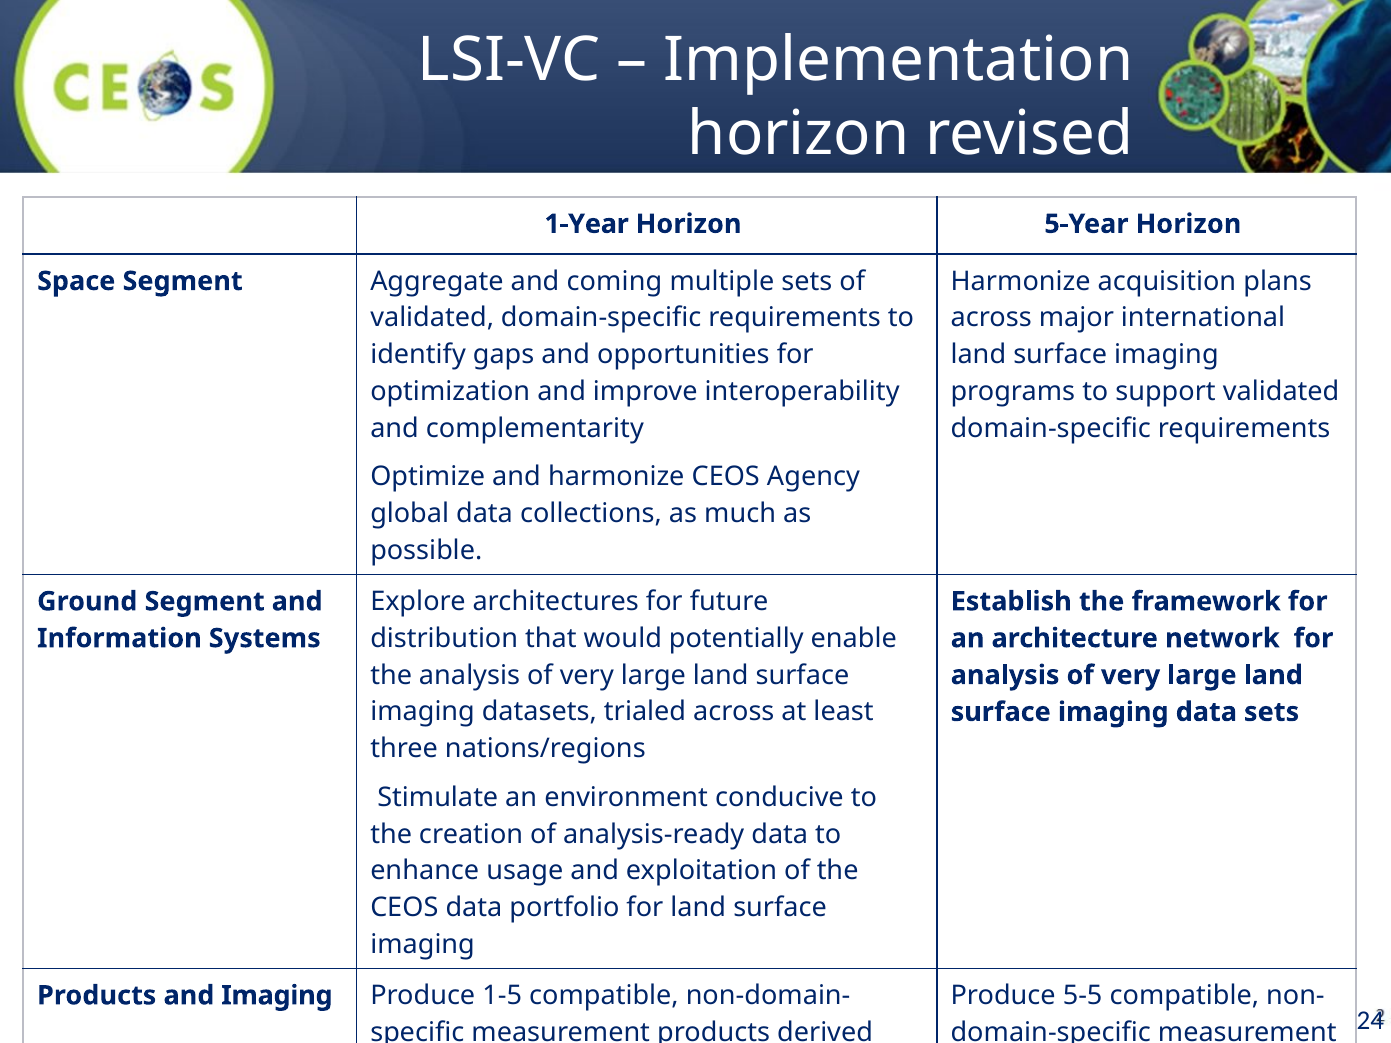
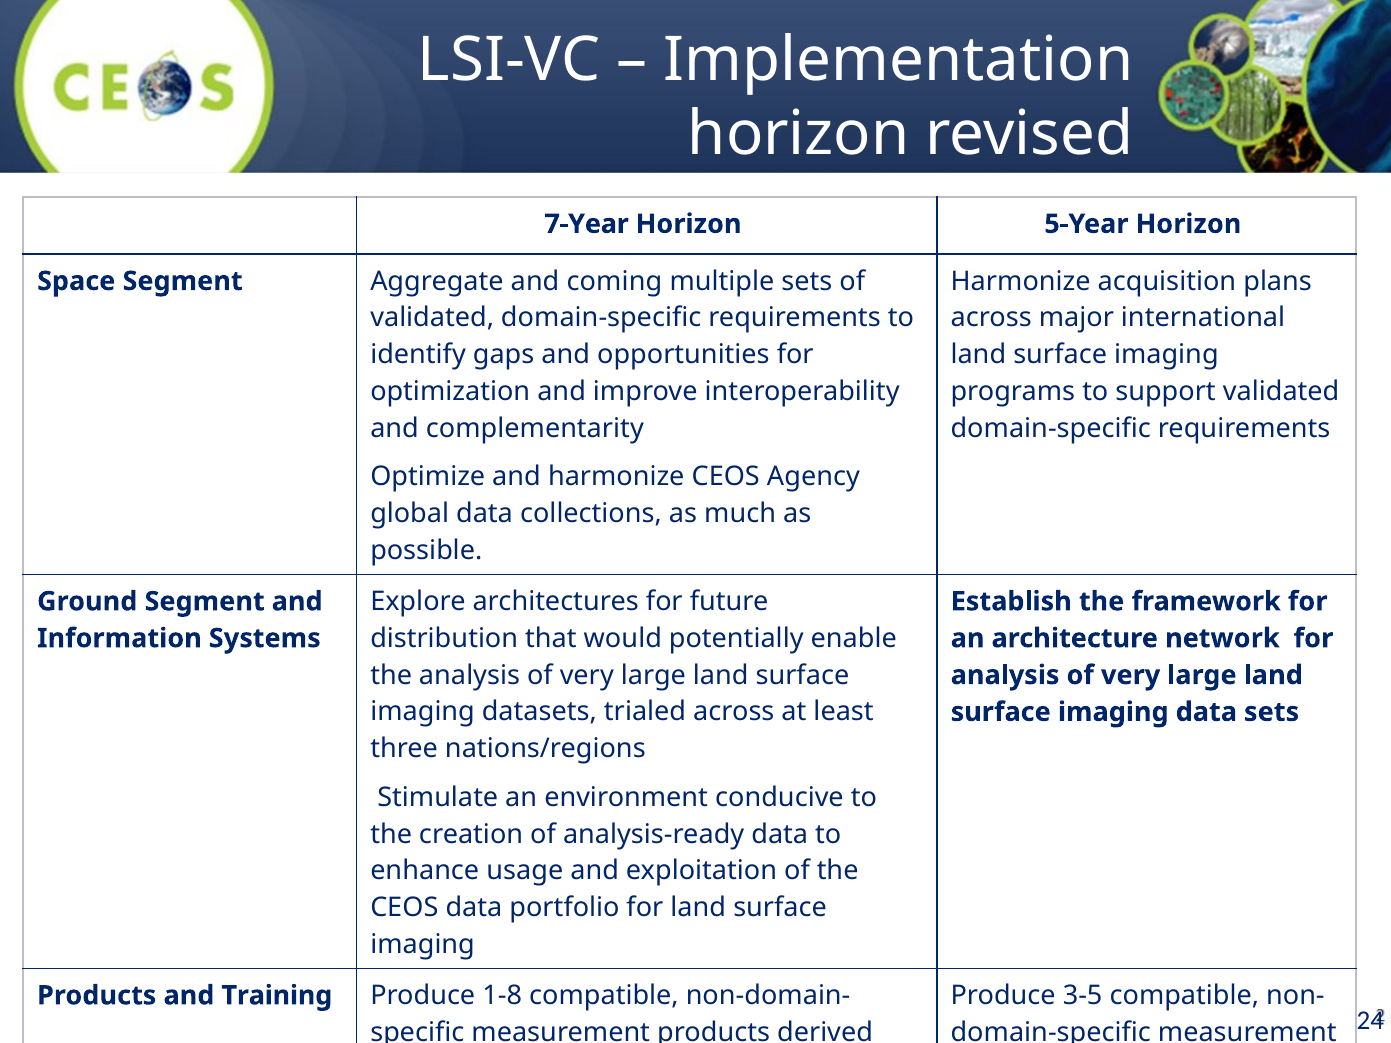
1-Year: 1-Year -> 7-Year
5-5: 5-5 -> 3-5
and Imaging: Imaging -> Training
1-5: 1-5 -> 1-8
